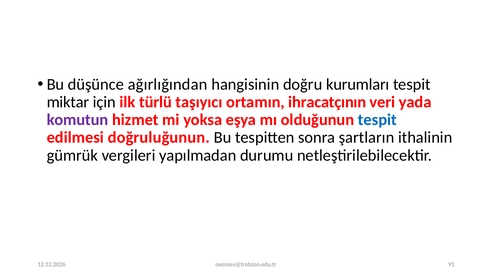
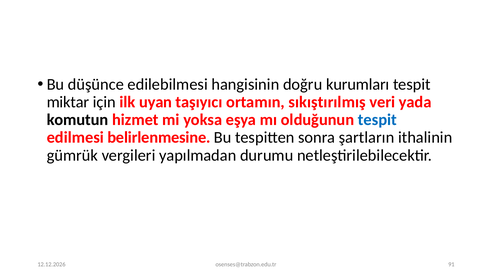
ağırlığından: ağırlığından -> edilebilmesi
türlü: türlü -> uyan
ihracatçının: ihracatçının -> sıkıştırılmış
komutun colour: purple -> black
doğruluğunun: doğruluğunun -> belirlenmesine
